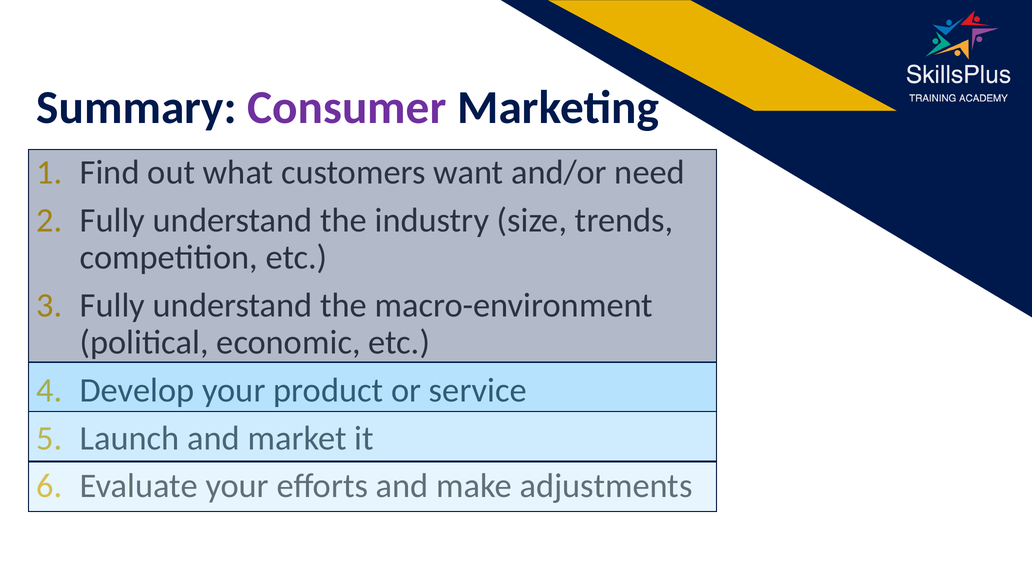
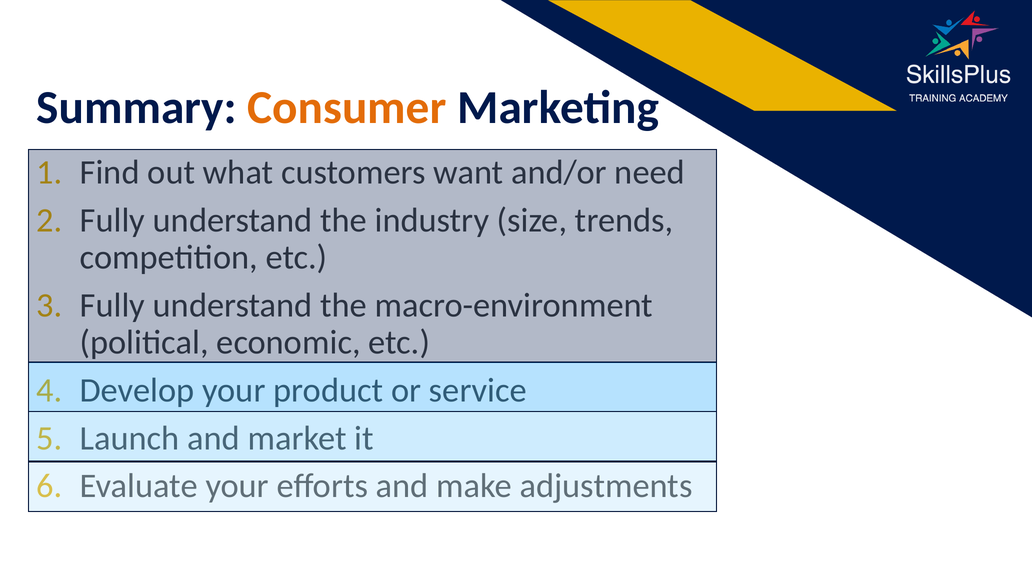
Consumer colour: purple -> orange
